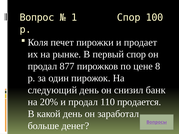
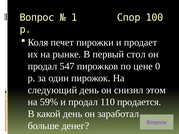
первый спор: спор -> стол
877: 877 -> 547
8: 8 -> 0
банк: банк -> этом
20%: 20% -> 59%
